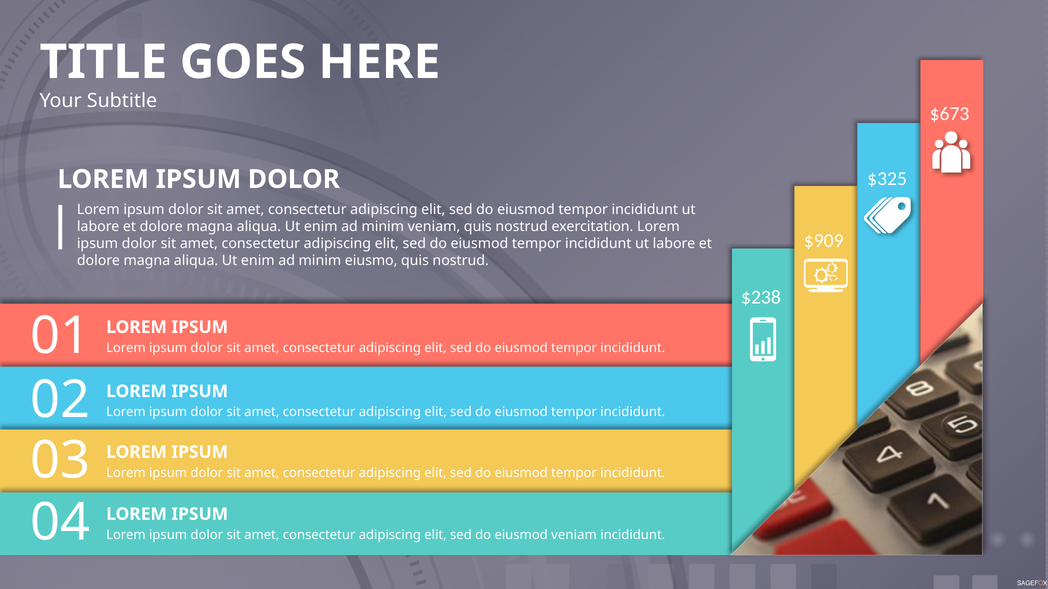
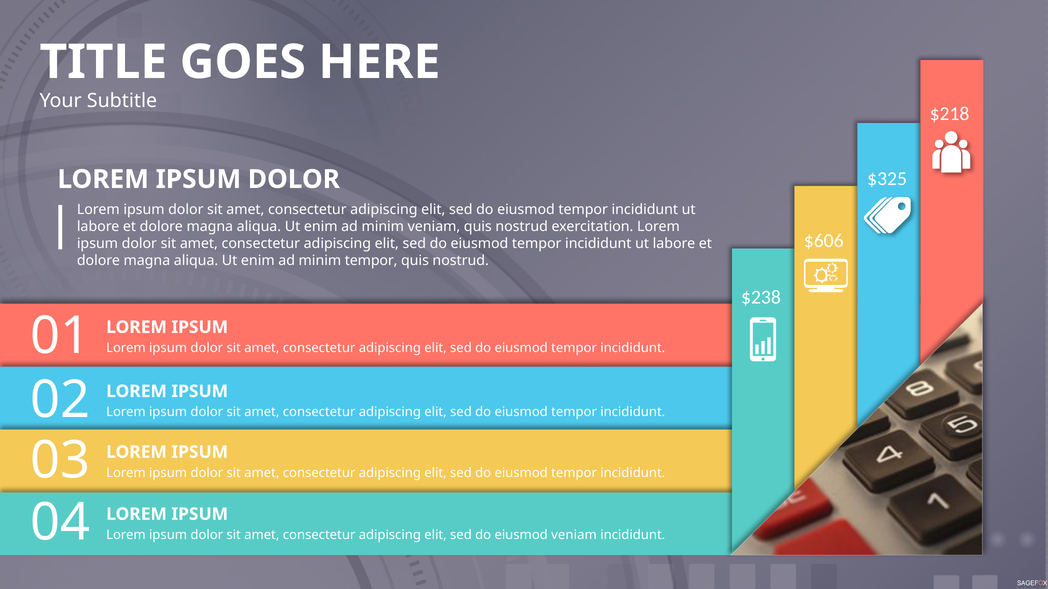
$673: $673 -> $218
$909: $909 -> $606
minim eiusmo: eiusmo -> tempor
